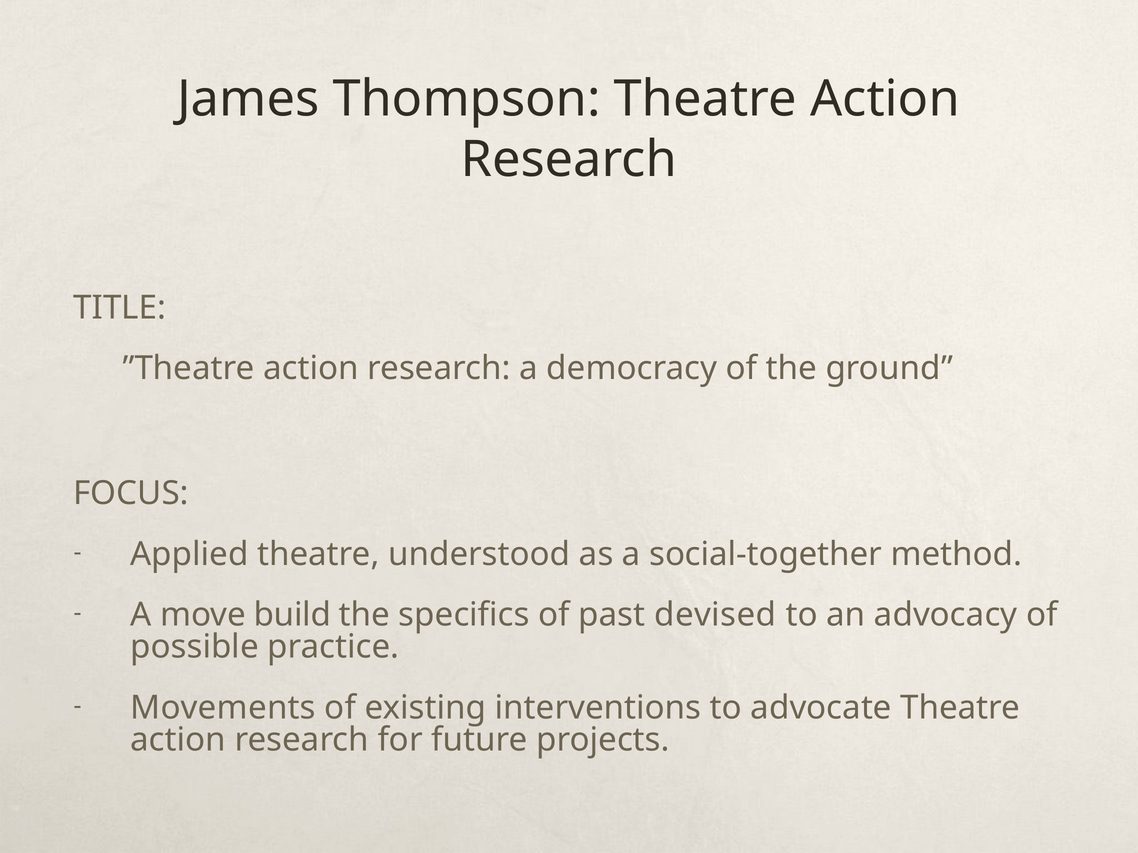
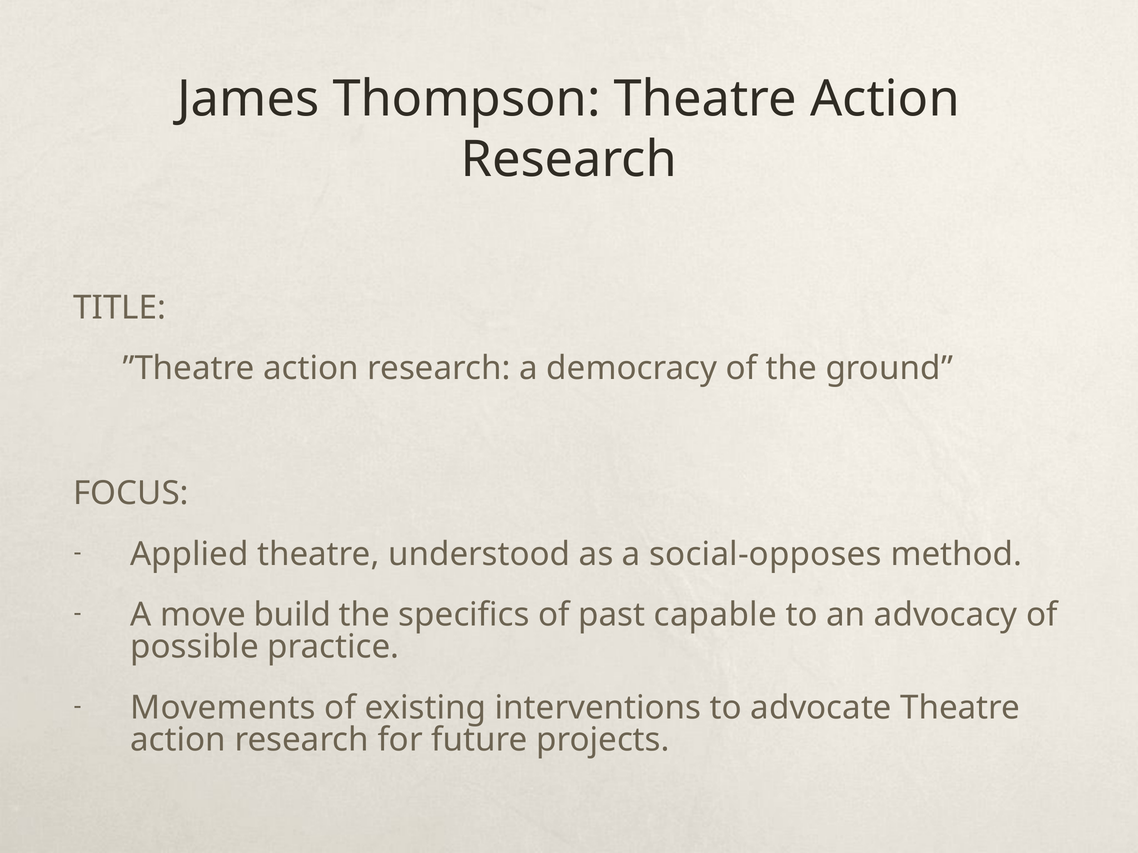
social-together: social-together -> social-opposes
devised: devised -> capable
